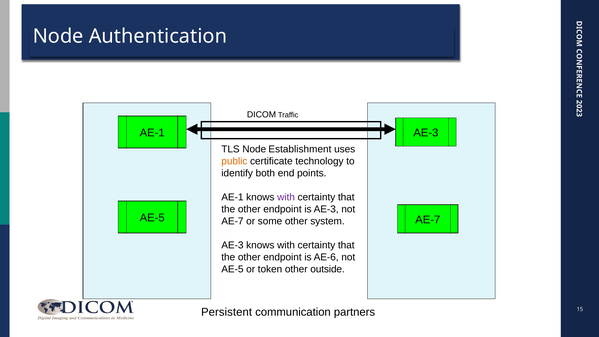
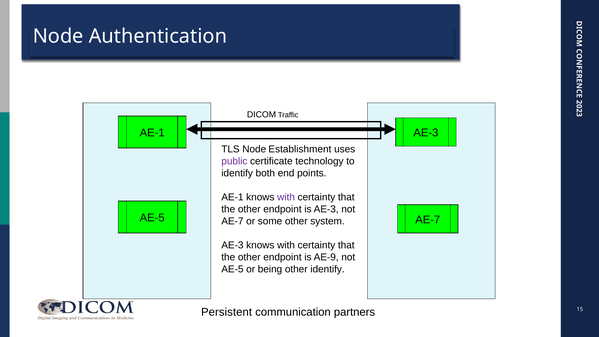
public colour: orange -> purple
AE-6: AE-6 -> AE-9
token: token -> being
other outside: outside -> identify
